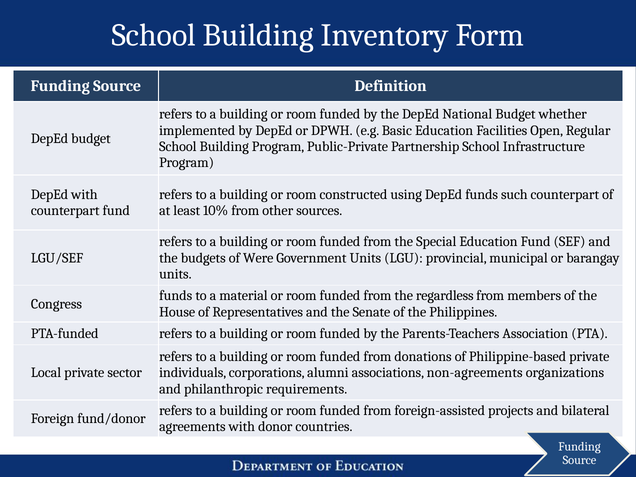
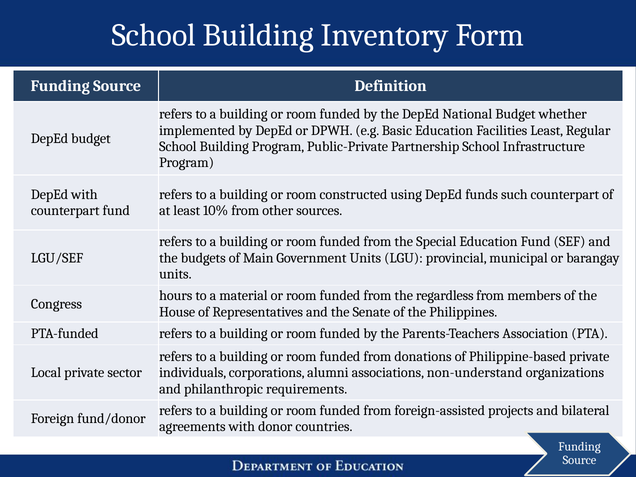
Facilities Open: Open -> Least
Were: Were -> Main
funds at (176, 296): funds -> hours
non-agreements: non-agreements -> non-understand
